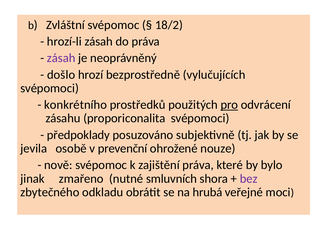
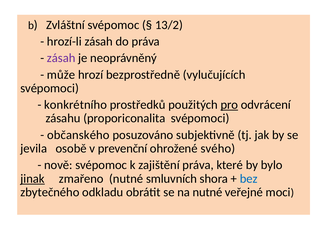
18/2: 18/2 -> 13/2
došlo: došlo -> může
předpoklady: předpoklady -> občanského
nouze: nouze -> svého
jinak underline: none -> present
bez colour: purple -> blue
na hrubá: hrubá -> nutné
